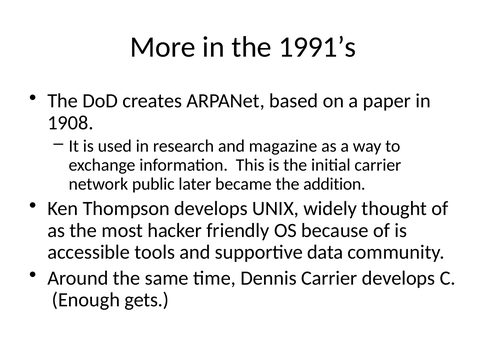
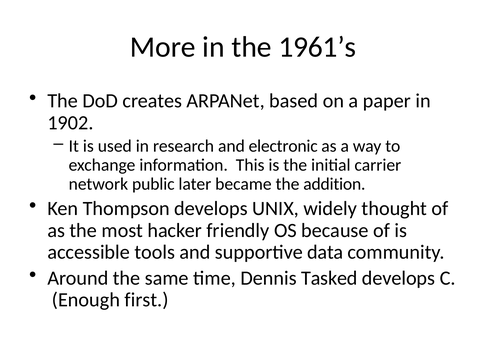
1991’s: 1991’s -> 1961’s
1908: 1908 -> 1902
magazine: magazine -> electronic
Dennis Carrier: Carrier -> Tasked
gets: gets -> first
